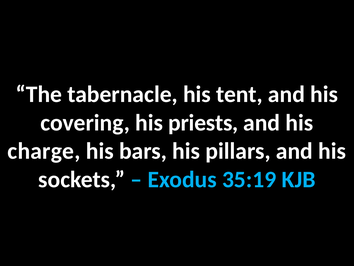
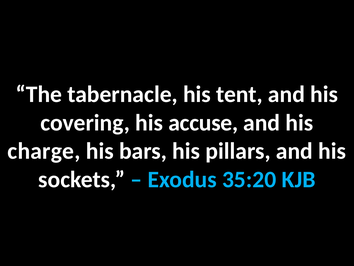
priests: priests -> accuse
35:19: 35:19 -> 35:20
